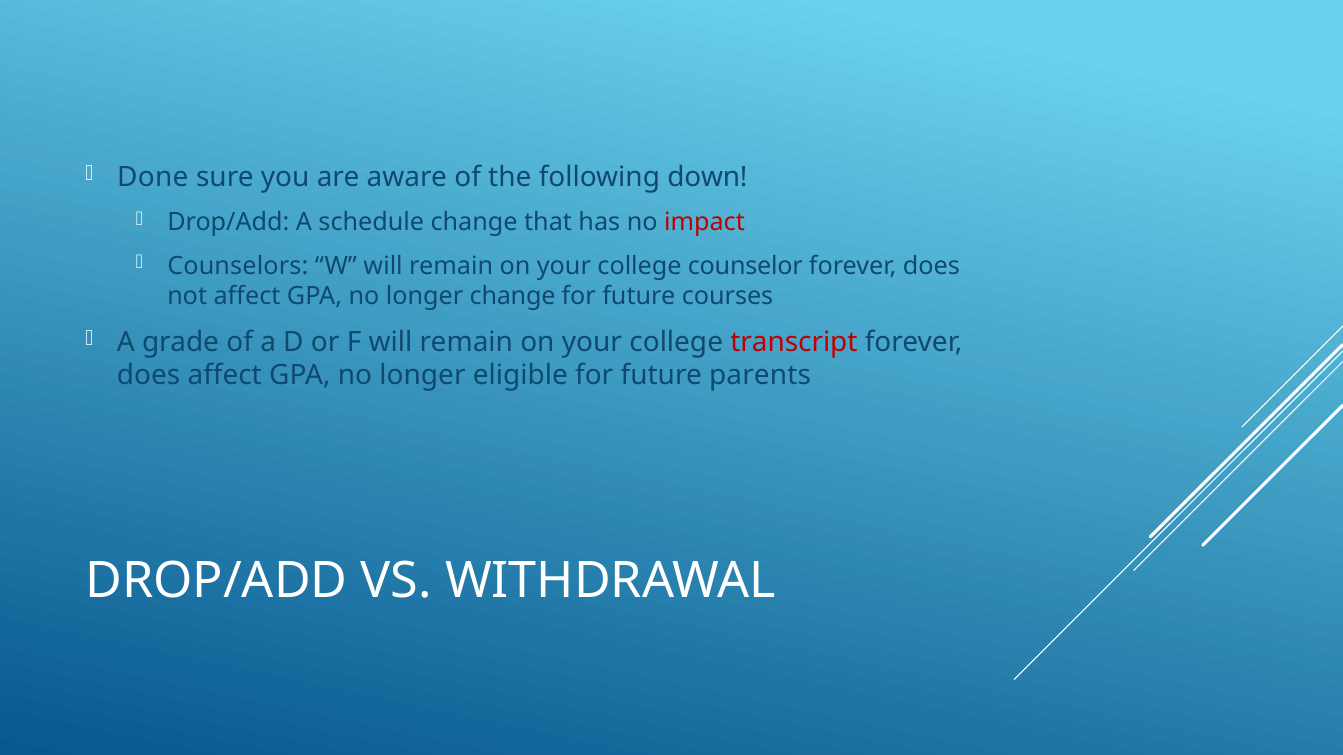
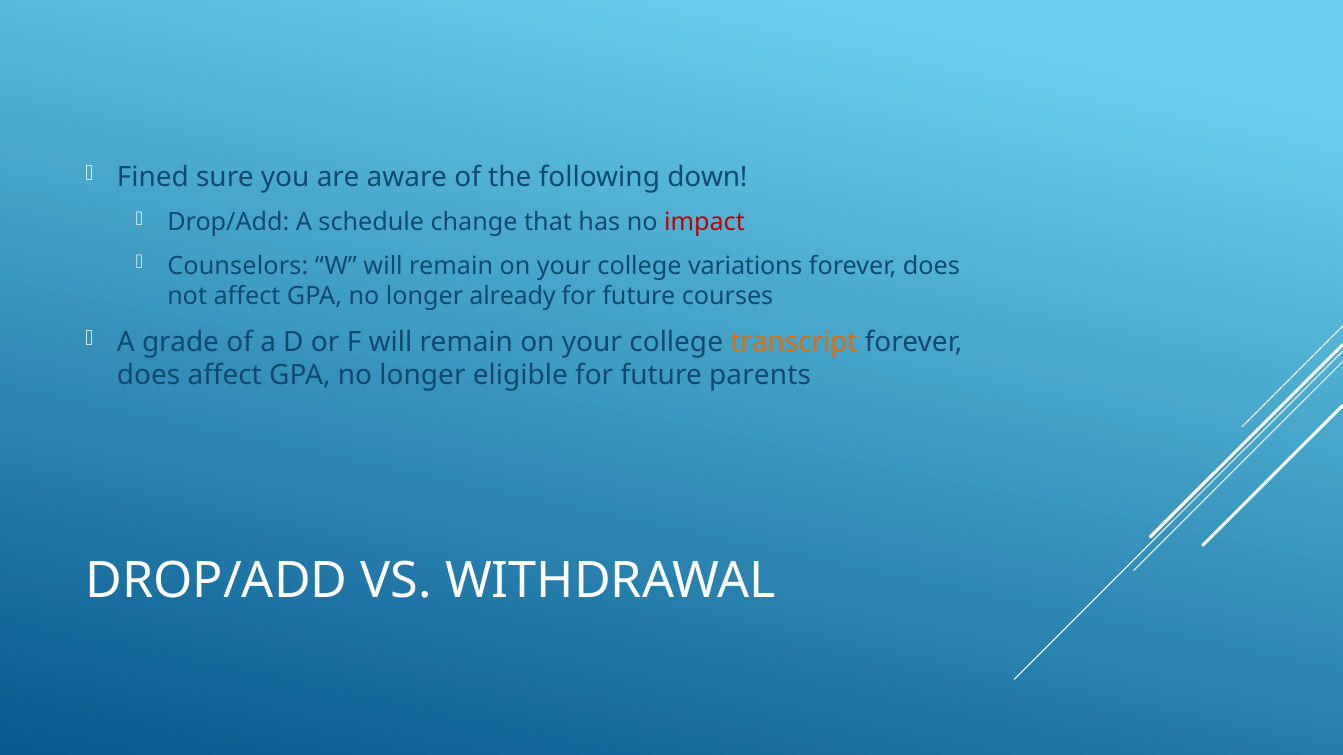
Done: Done -> Fined
counselor: counselor -> variations
longer change: change -> already
transcript colour: red -> orange
